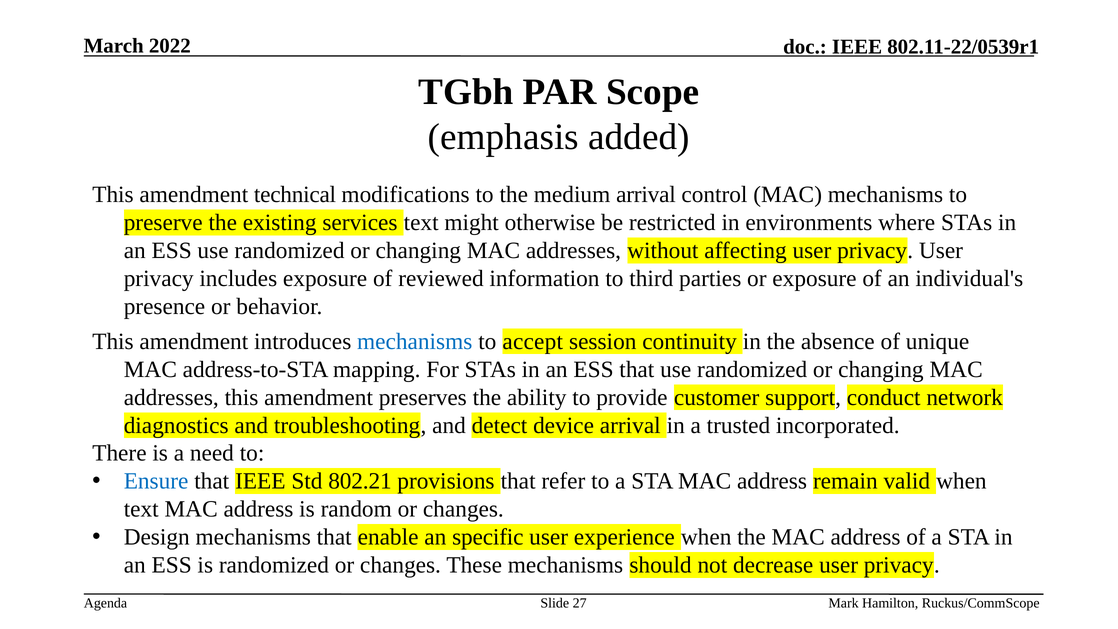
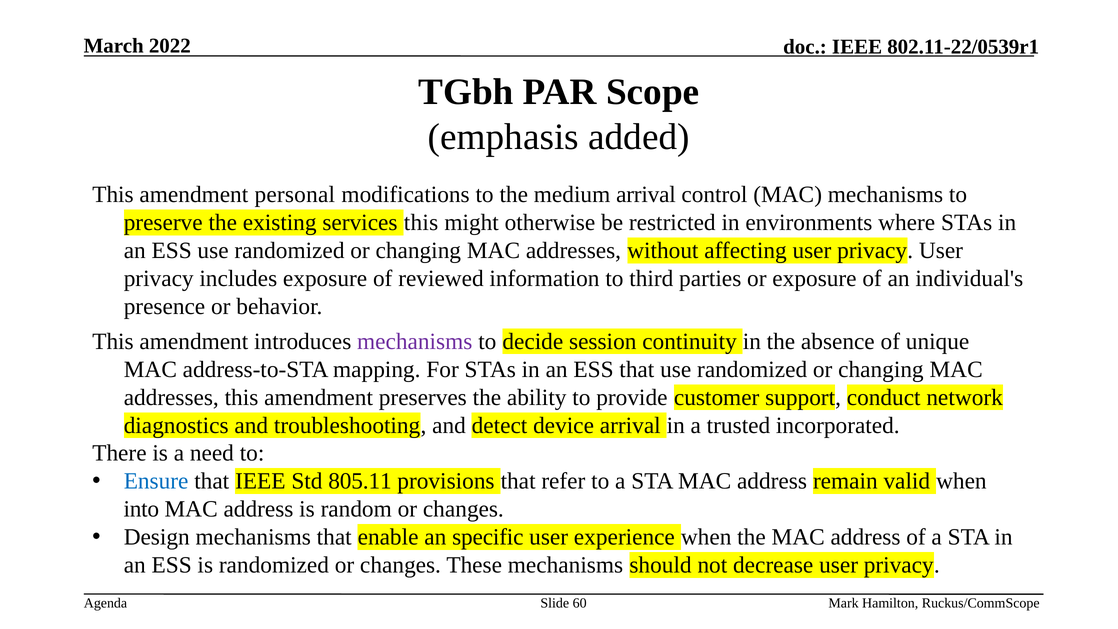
technical: technical -> personal
services text: text -> this
mechanisms at (415, 341) colour: blue -> purple
accept: accept -> decide
802.21: 802.21 -> 805.11
text at (141, 509): text -> into
27: 27 -> 60
